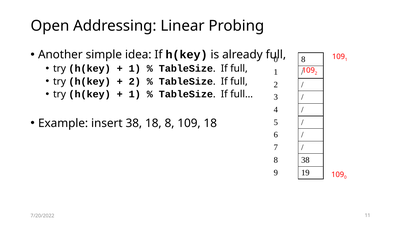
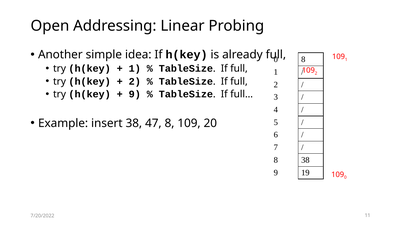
1 at (135, 94): 1 -> 9
38 18: 18 -> 47
109 18: 18 -> 20
